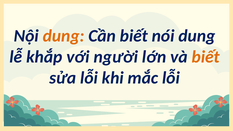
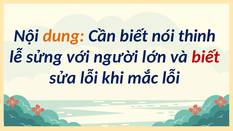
nói dung: dung -> thinh
khắp: khắp -> sửng
biết at (206, 57) colour: orange -> red
